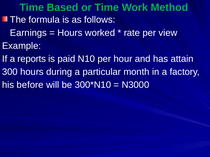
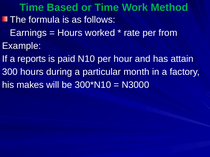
view: view -> from
before: before -> makes
